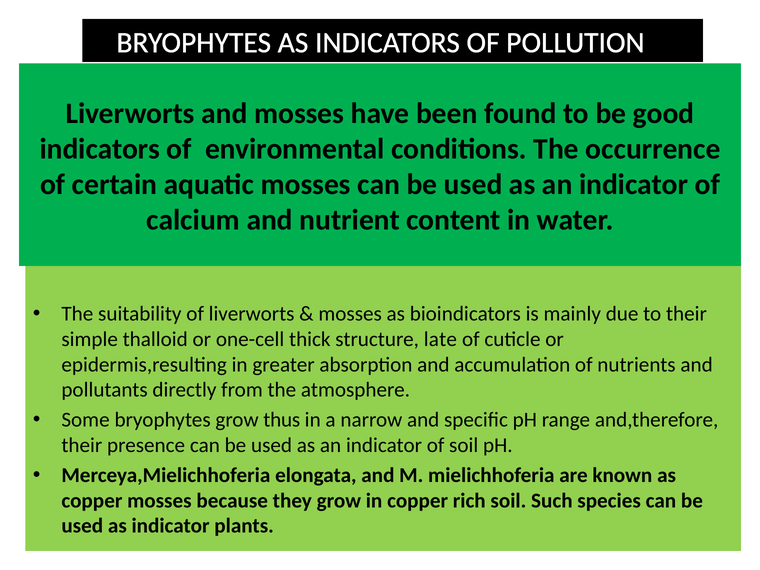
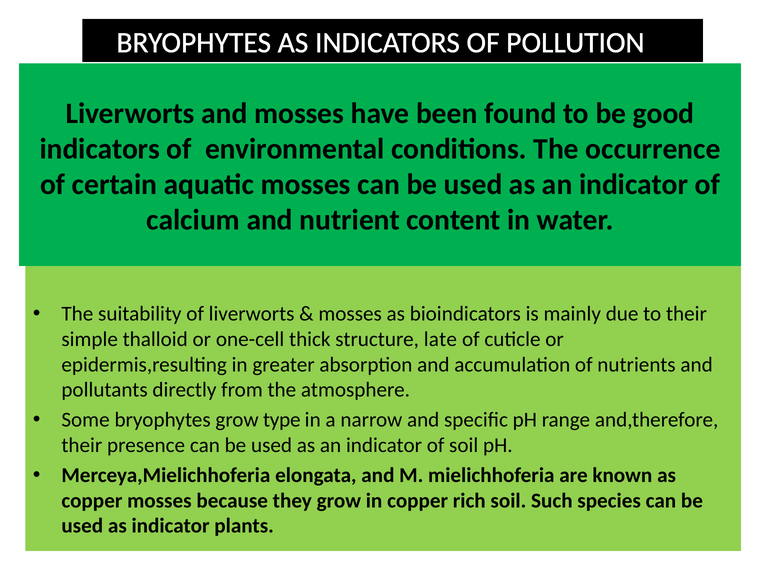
thus: thus -> type
